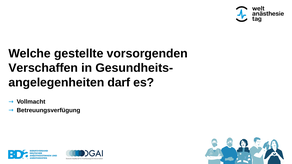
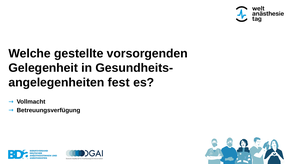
Verschaffen: Verschaffen -> Gelegenheit
darf: darf -> fest
